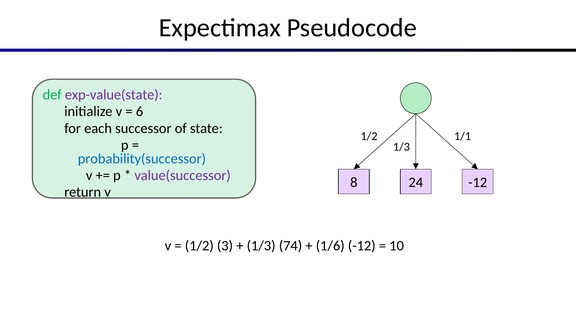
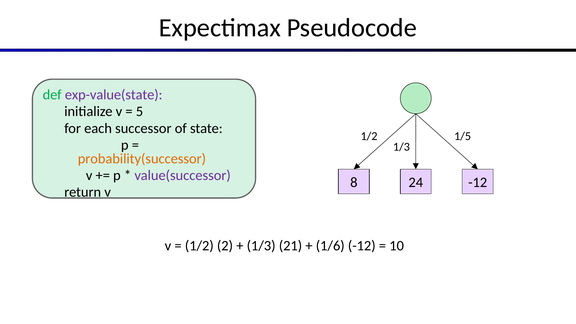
6 at (140, 112): 6 -> 5
1/1: 1/1 -> 1/5
probability(successor colour: blue -> orange
3: 3 -> 2
74: 74 -> 21
